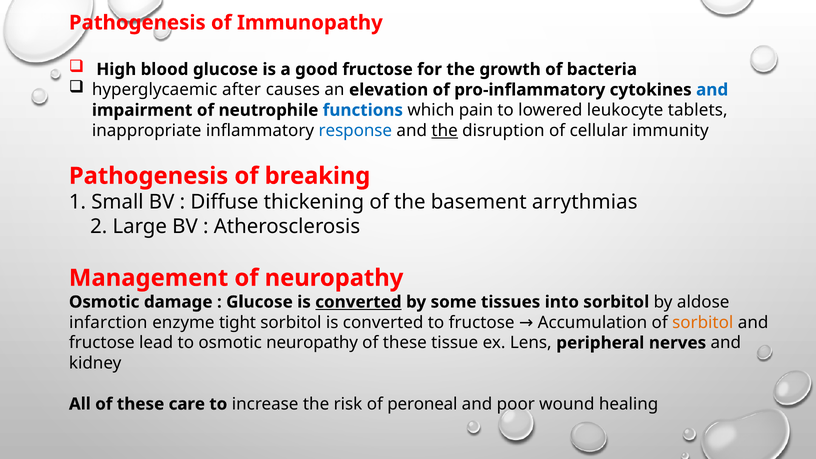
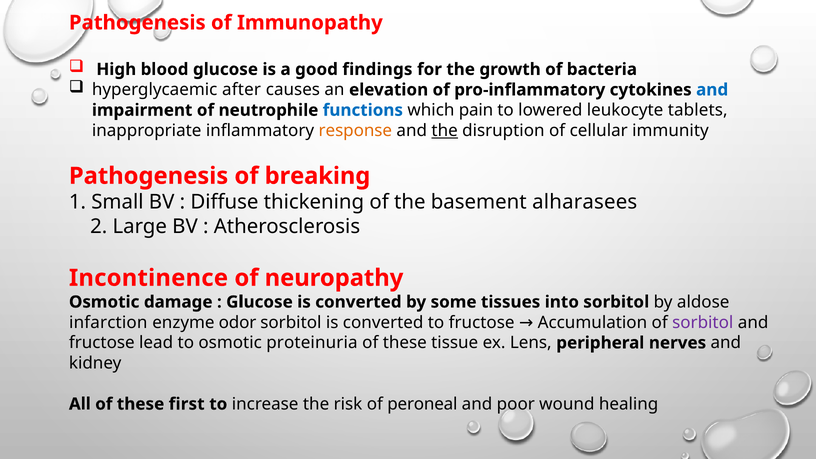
good fructose: fructose -> findings
response colour: blue -> orange
arrythmias: arrythmias -> alharasees
Management: Management -> Incontinence
converted at (358, 302) underline: present -> none
tight: tight -> odor
sorbitol at (703, 322) colour: orange -> purple
osmotic neuropathy: neuropathy -> proteinuria
care: care -> first
